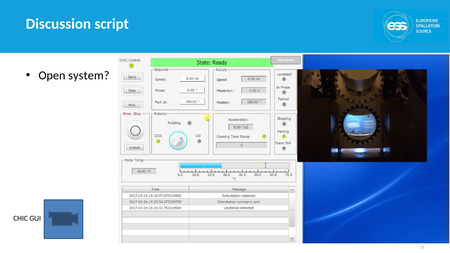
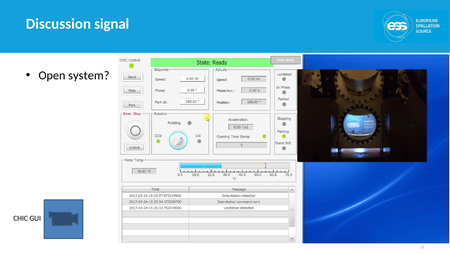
script: script -> signal
